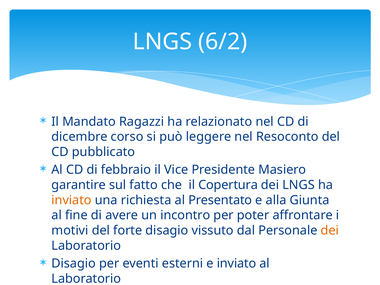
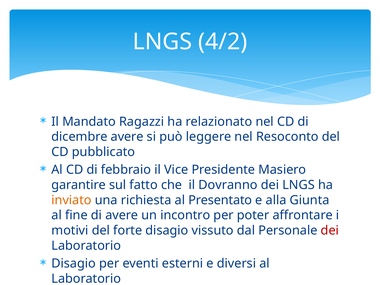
6/2: 6/2 -> 4/2
dicembre corso: corso -> avere
Copertura: Copertura -> Dovranno
dei at (330, 231) colour: orange -> red
e inviato: inviato -> diversi
